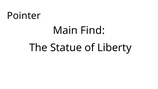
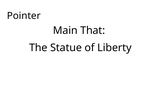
Find: Find -> That
